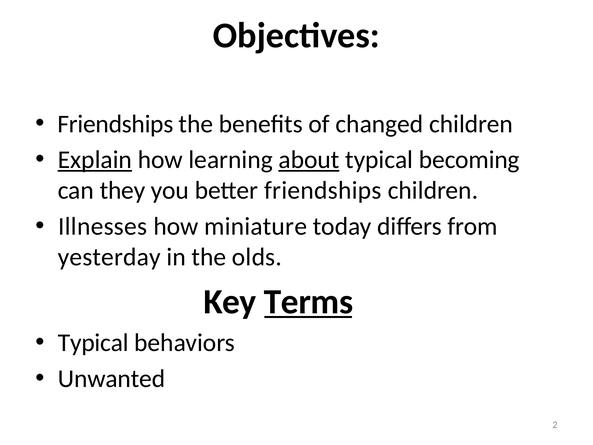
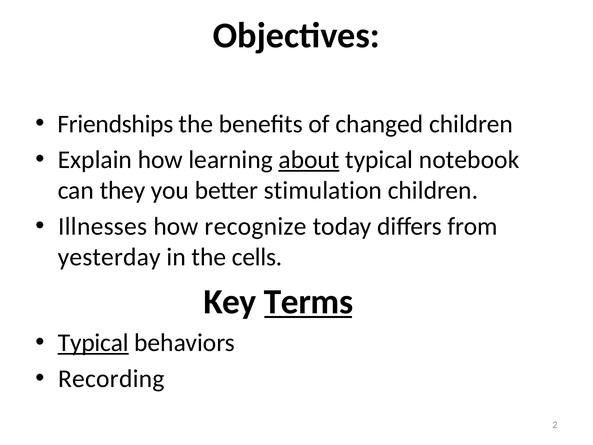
Explain underline: present -> none
becoming: becoming -> notebook
better friendships: friendships -> stimulation
miniature: miniature -> recognize
olds: olds -> cells
Typical at (93, 343) underline: none -> present
Unwanted: Unwanted -> Recording
